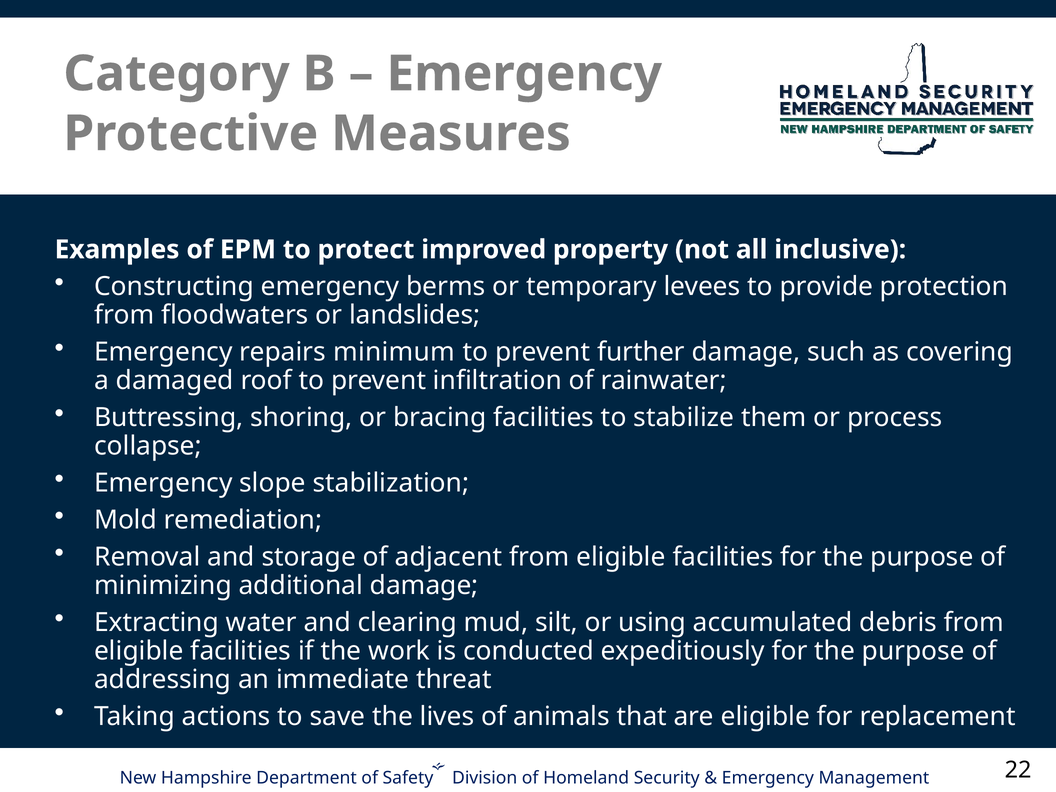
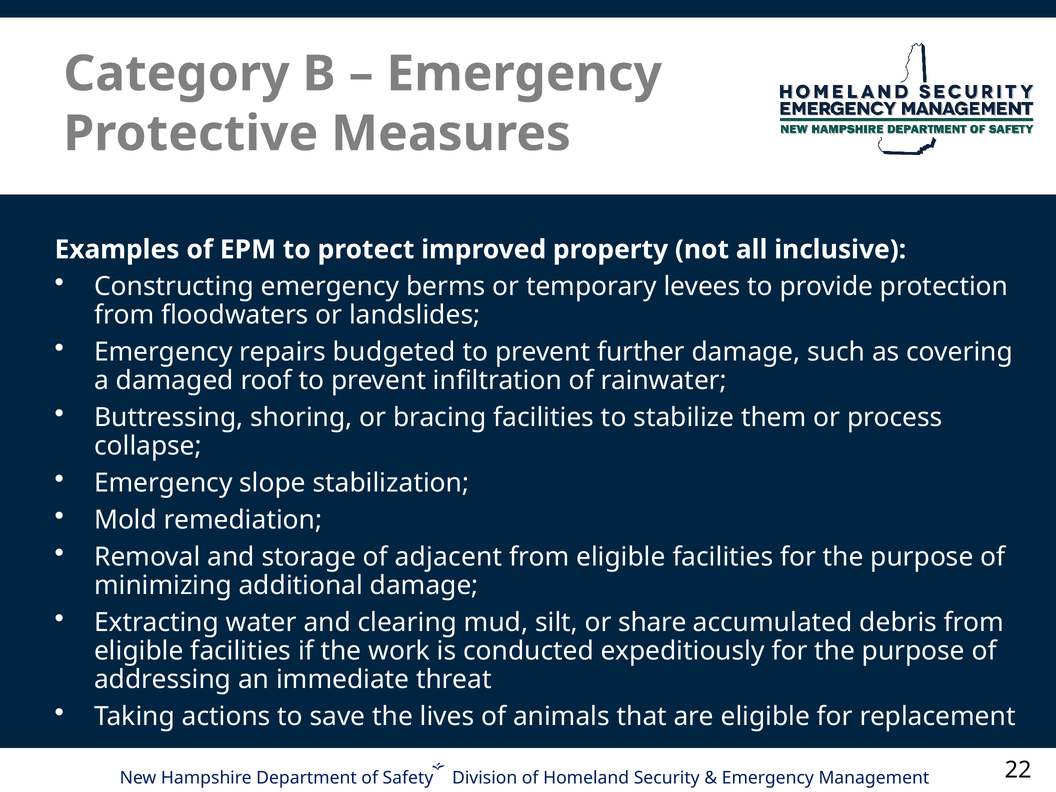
minimum: minimum -> budgeted
using: using -> share
